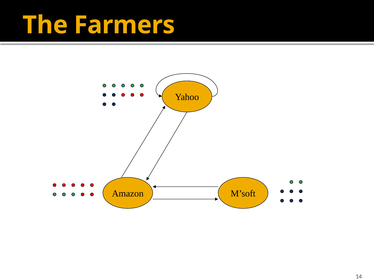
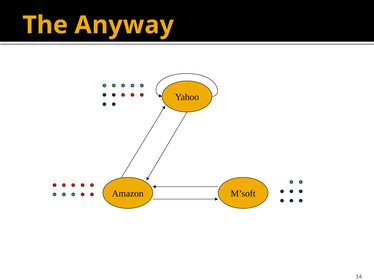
Farmers: Farmers -> Anyway
